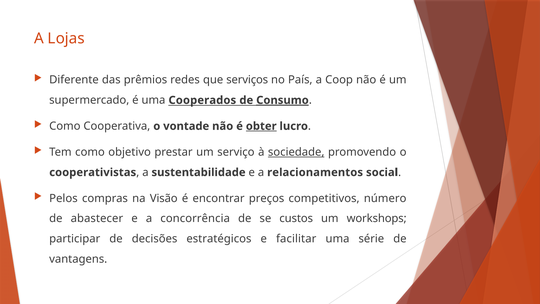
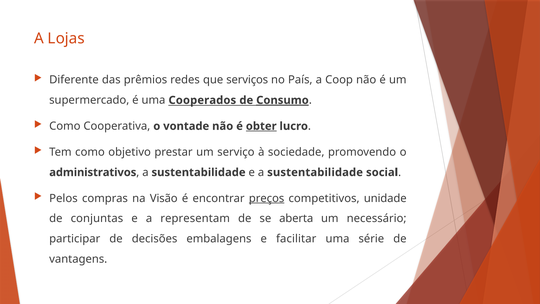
sociedade underline: present -> none
cooperativistas: cooperativistas -> administrativos
e a relacionamentos: relacionamentos -> sustentabilidade
preços underline: none -> present
número: número -> unidade
abastecer: abastecer -> conjuntas
concorrência: concorrência -> representam
custos: custos -> aberta
workshops: workshops -> necessário
estratégicos: estratégicos -> embalagens
